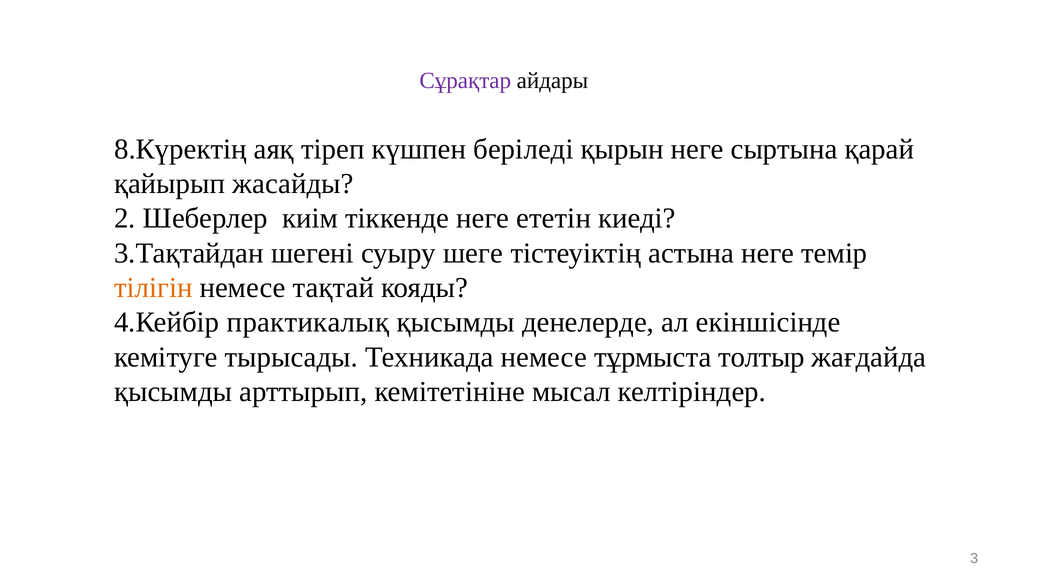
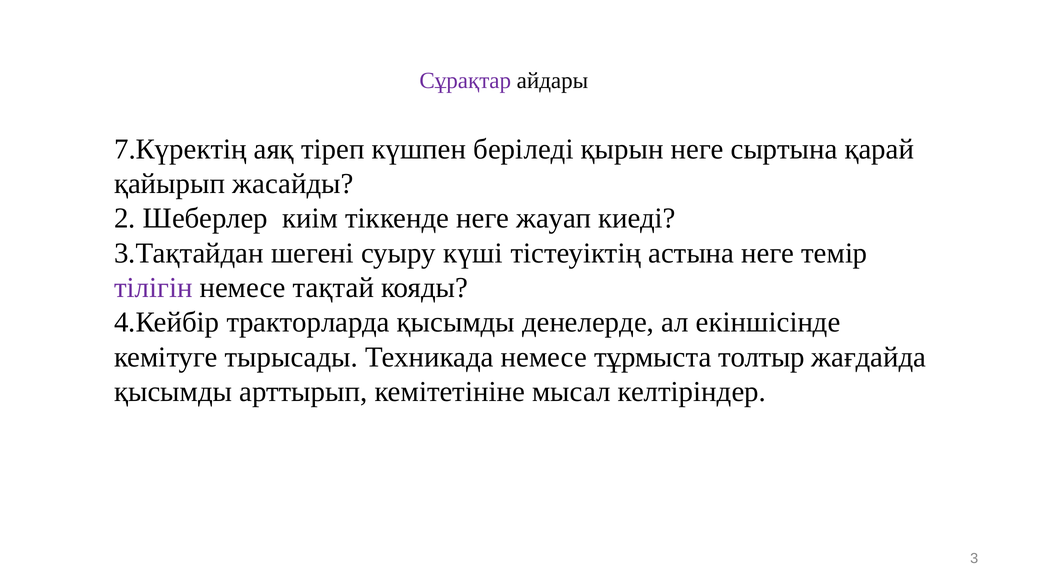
8.Күректің: 8.Күректің -> 7.Күректің
ететін: ететін -> жауап
шеге: шеге -> күші
тілігін colour: orange -> purple
практикалық: практикалық -> тракторларда
